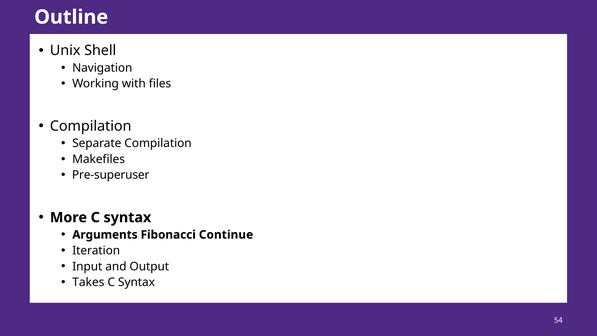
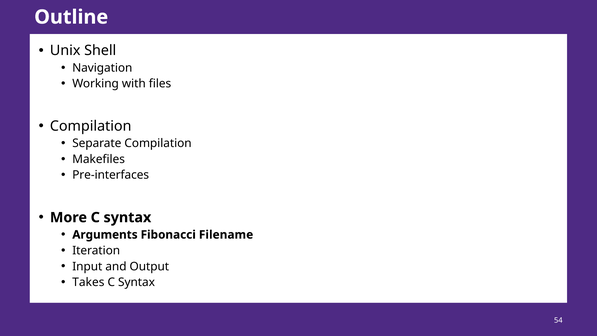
Pre-superuser: Pre-superuser -> Pre-interfaces
Continue: Continue -> Filename
